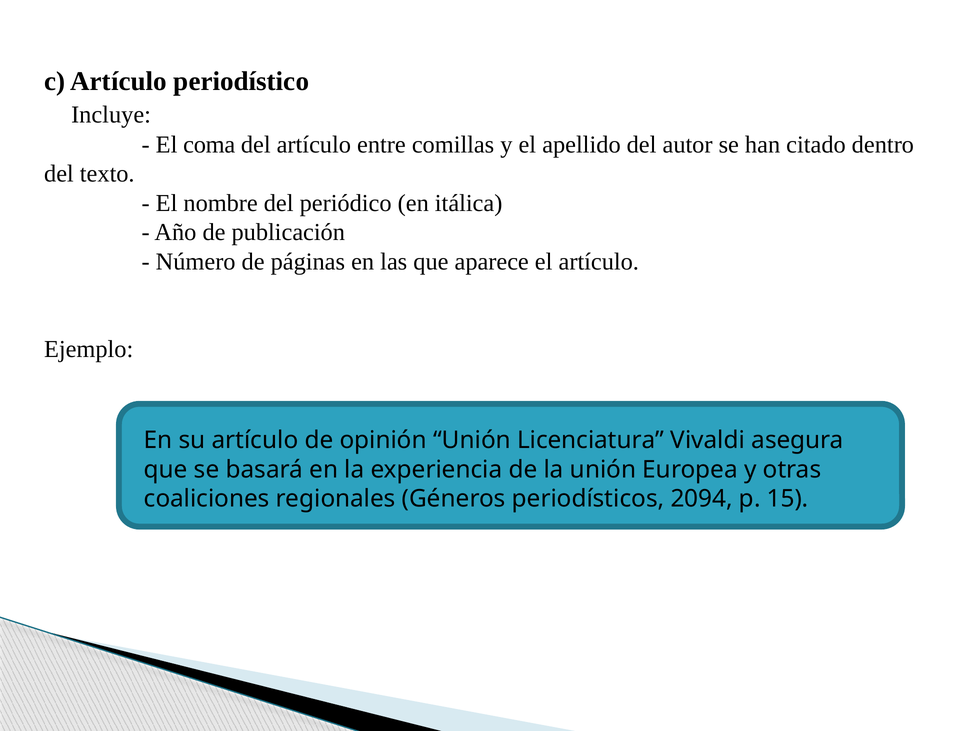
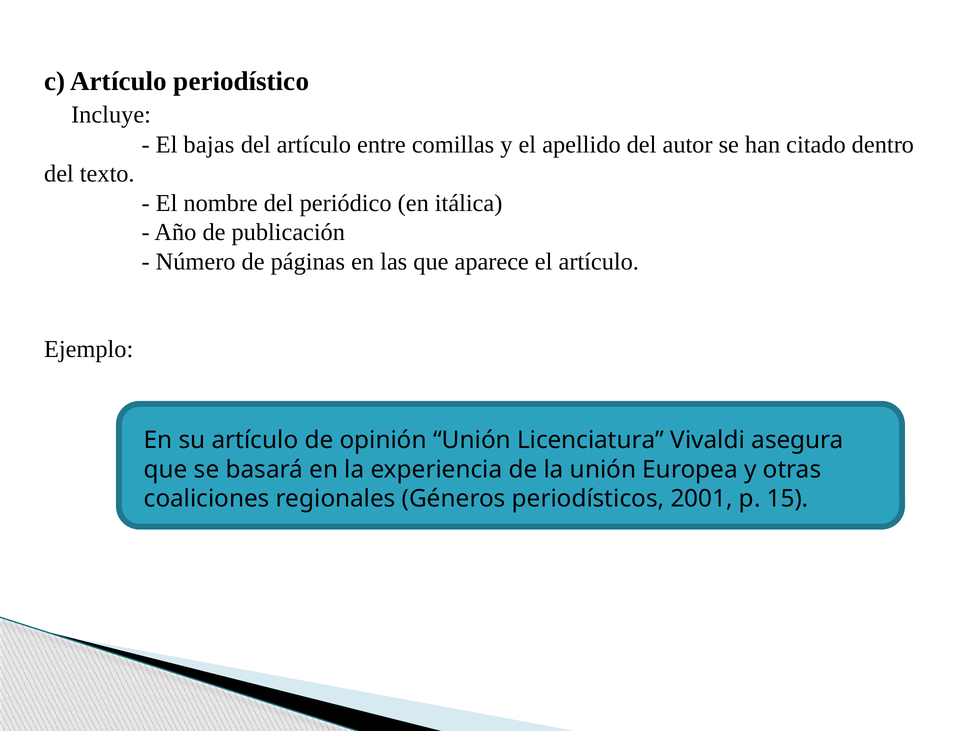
coma: coma -> bajas
2094: 2094 -> 2001
